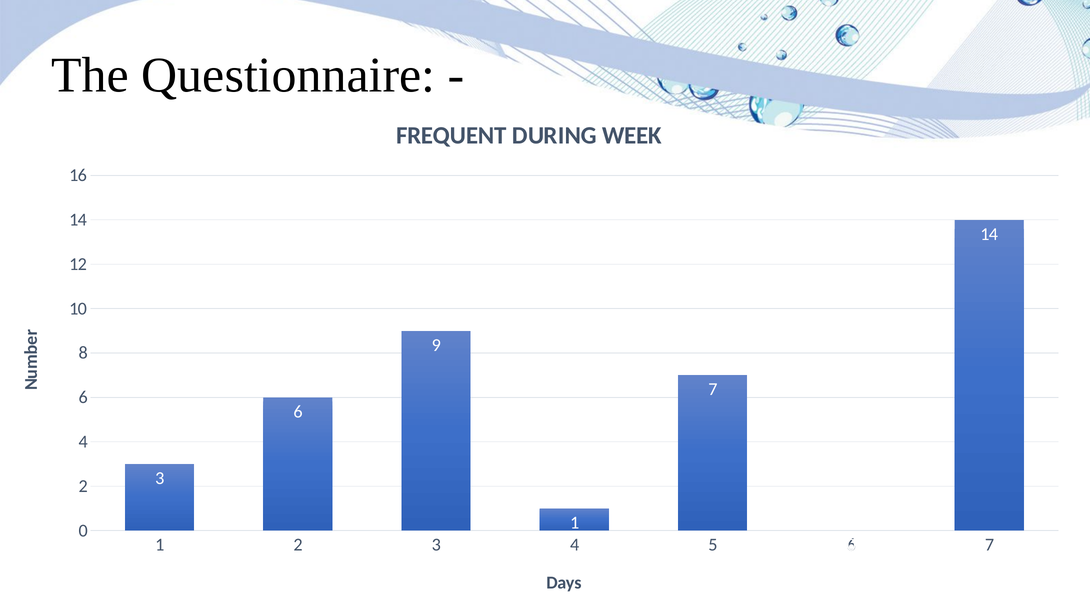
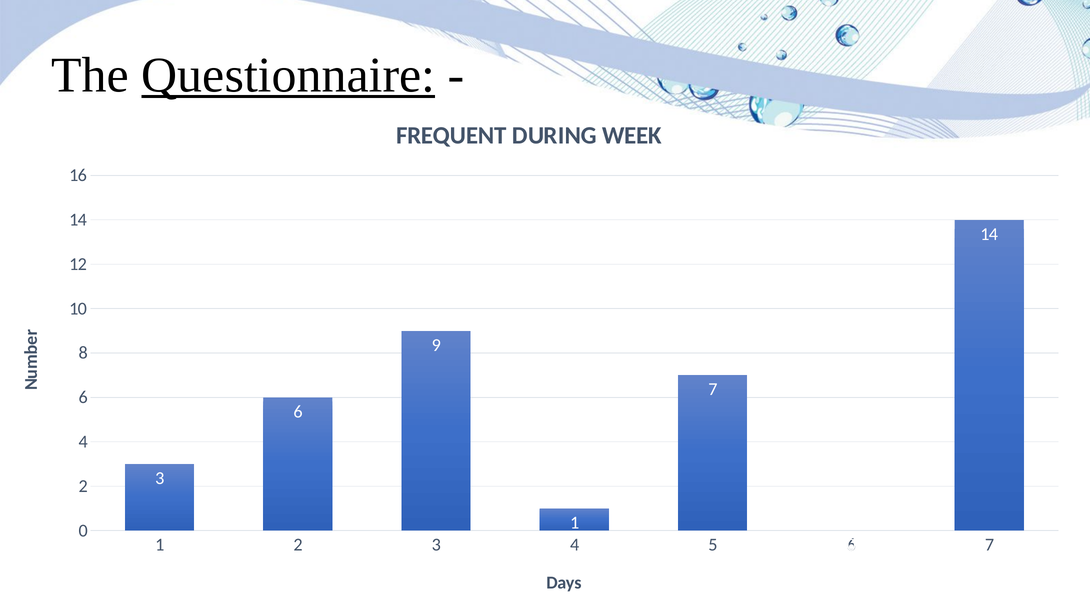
Questionnaire underline: none -> present
